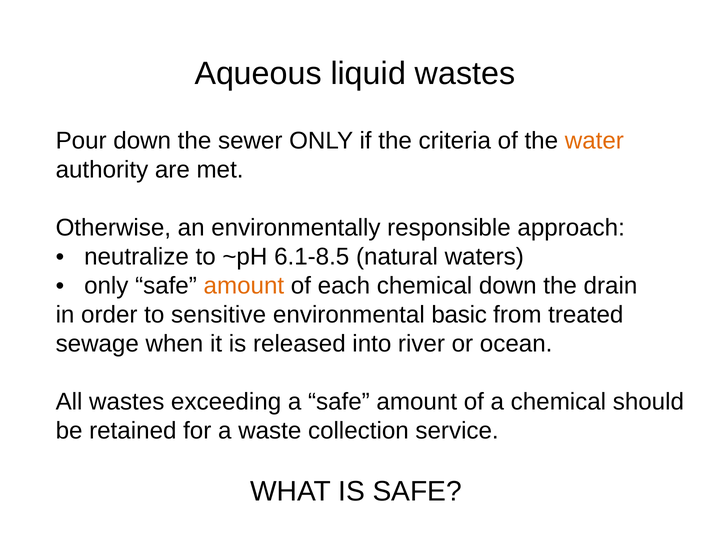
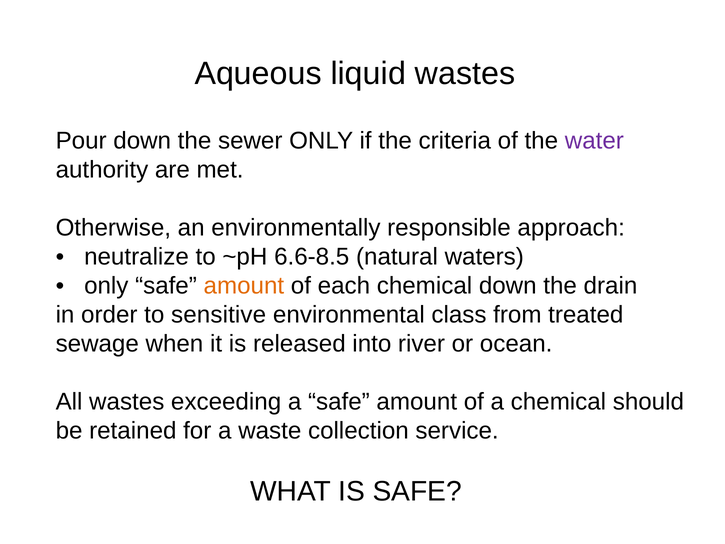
water colour: orange -> purple
6.1-8.5: 6.1-8.5 -> 6.6-8.5
basic: basic -> class
